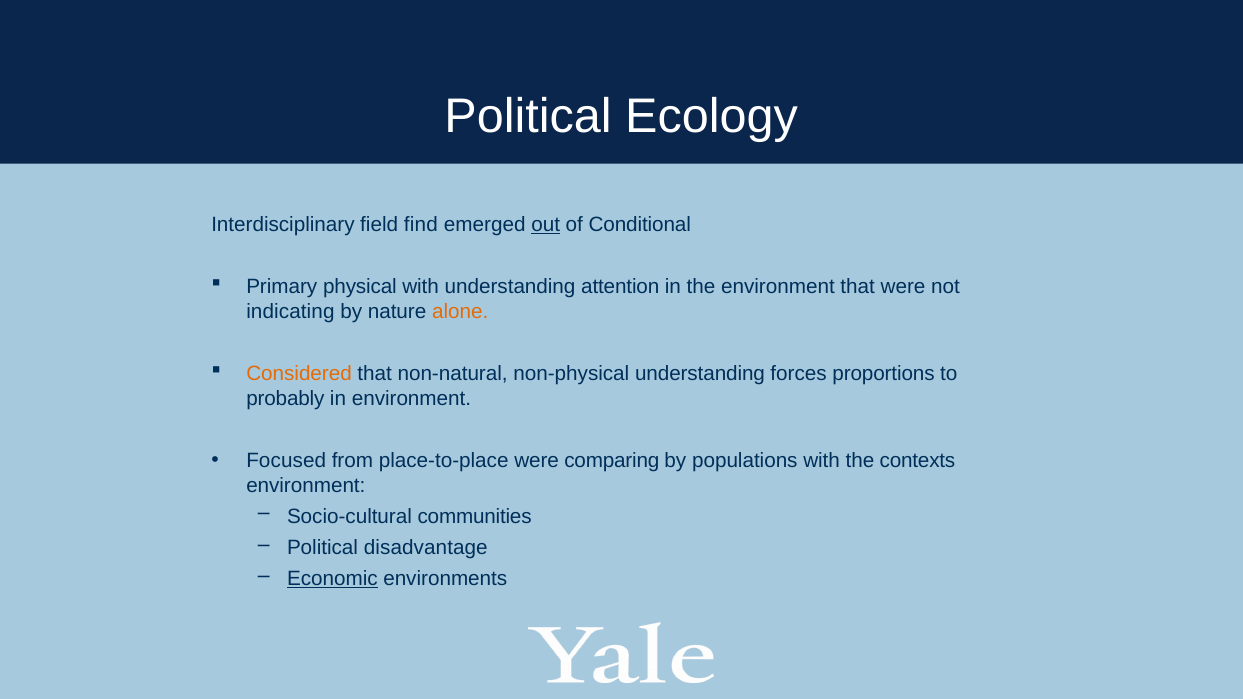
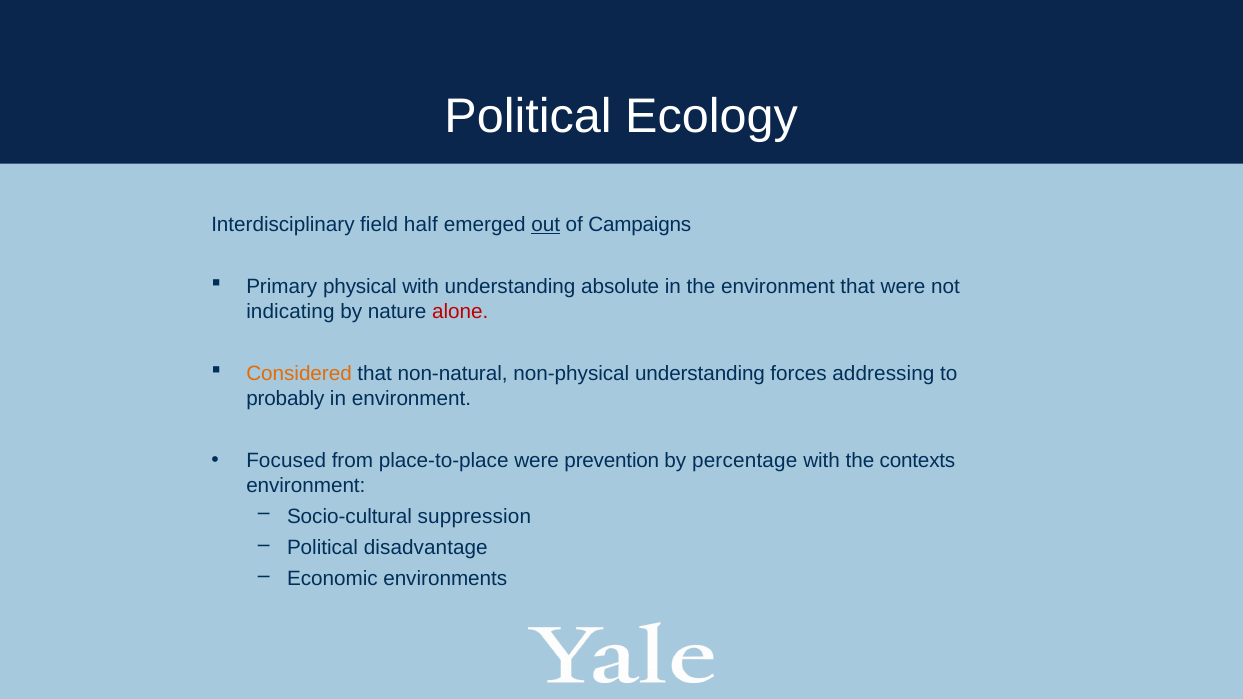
find: find -> half
Conditional: Conditional -> Campaigns
attention: attention -> absolute
alone colour: orange -> red
proportions: proportions -> addressing
comparing: comparing -> prevention
populations: populations -> percentage
communities: communities -> suppression
Economic underline: present -> none
